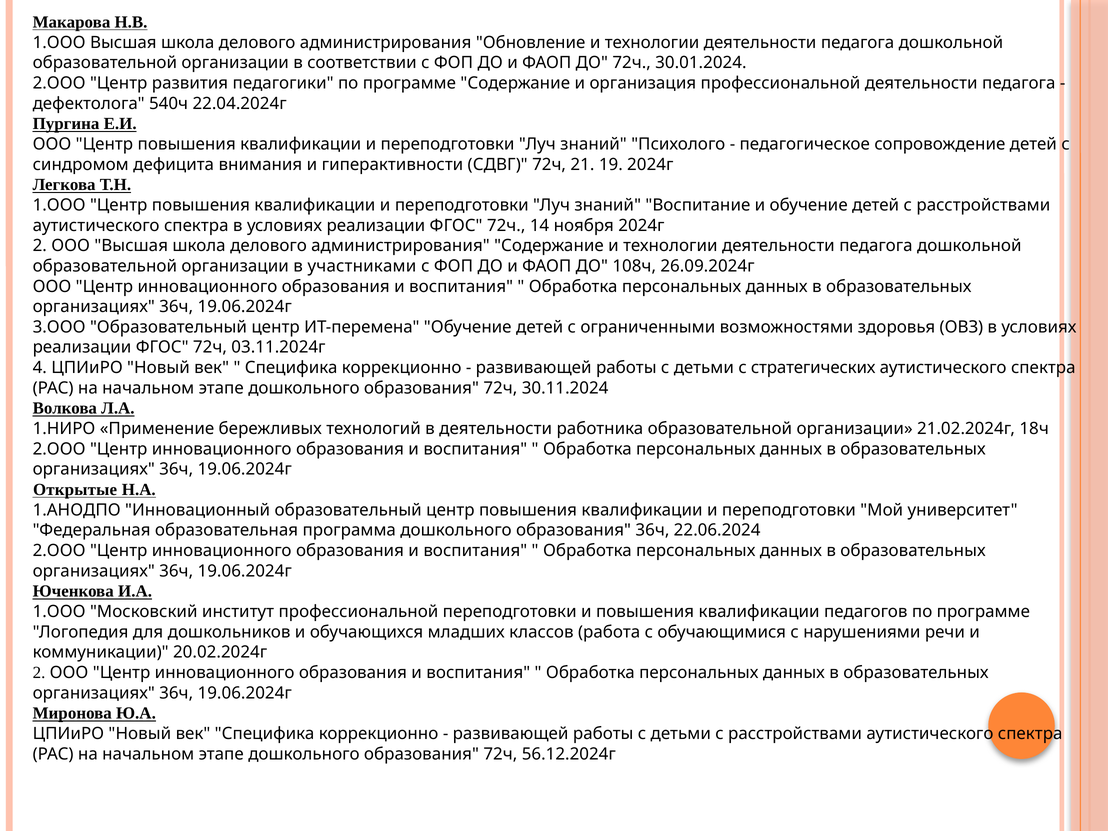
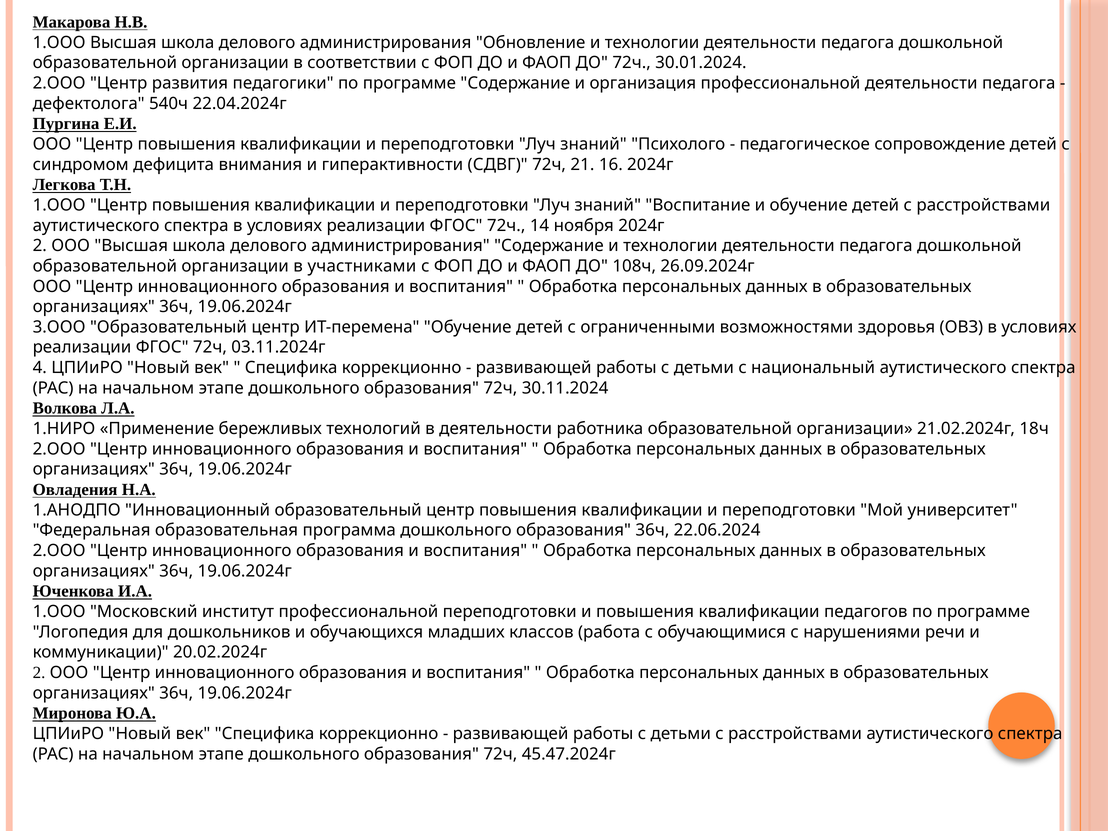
19: 19 -> 16
стратегических: стратегических -> национальный
Открытые: Открытые -> Овладения
56.12.2024г: 56.12.2024г -> 45.47.2024г
